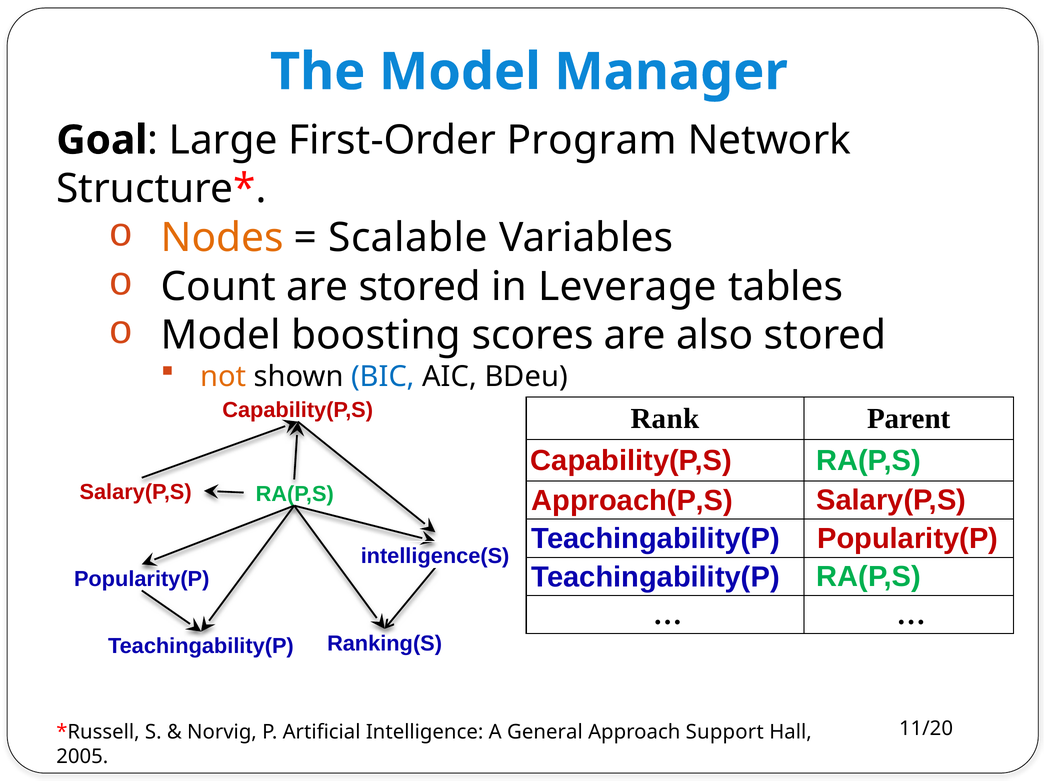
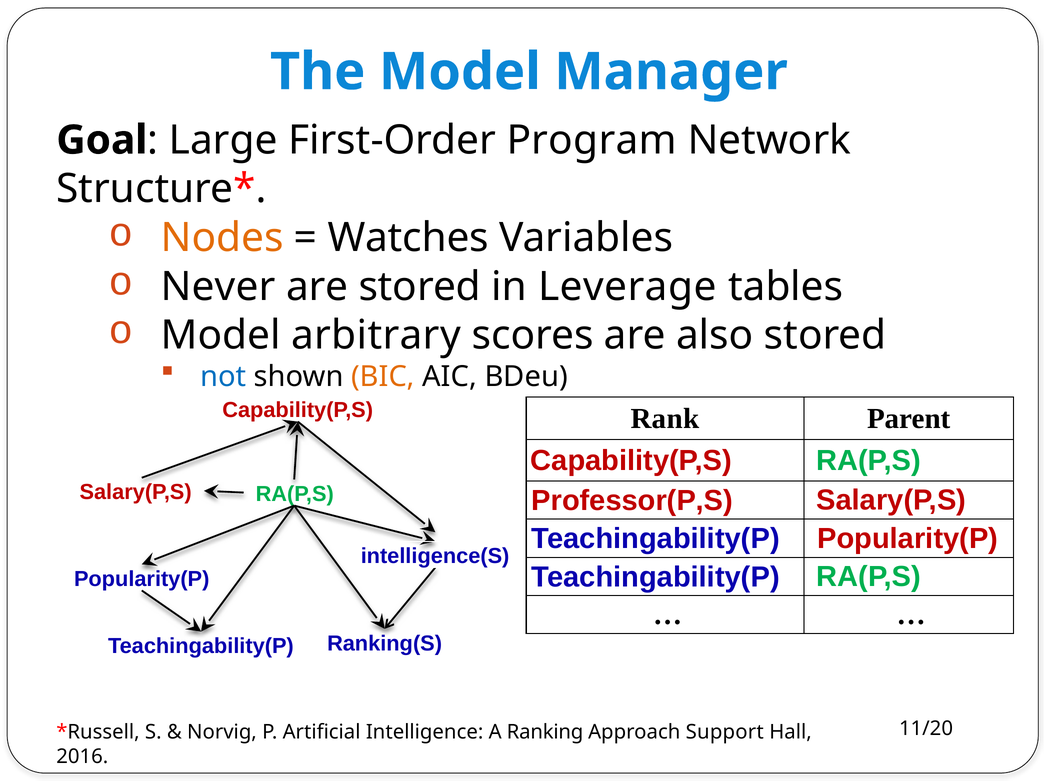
Scalable: Scalable -> Watches
Count: Count -> Never
boosting: boosting -> arbitrary
not colour: orange -> blue
BIC colour: blue -> orange
Approach(P,S: Approach(P,S -> Professor(P,S
General: General -> Ranking
2005: 2005 -> 2016
